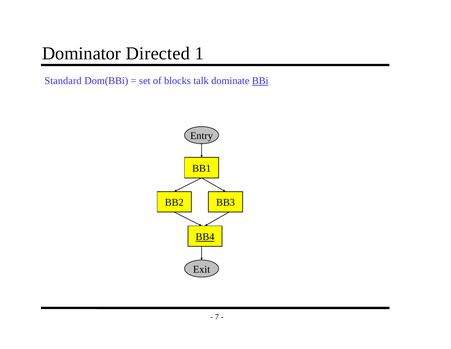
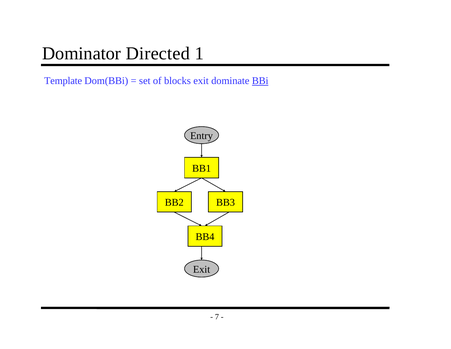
Standard: Standard -> Template
blocks talk: talk -> exit
BB4 underline: present -> none
